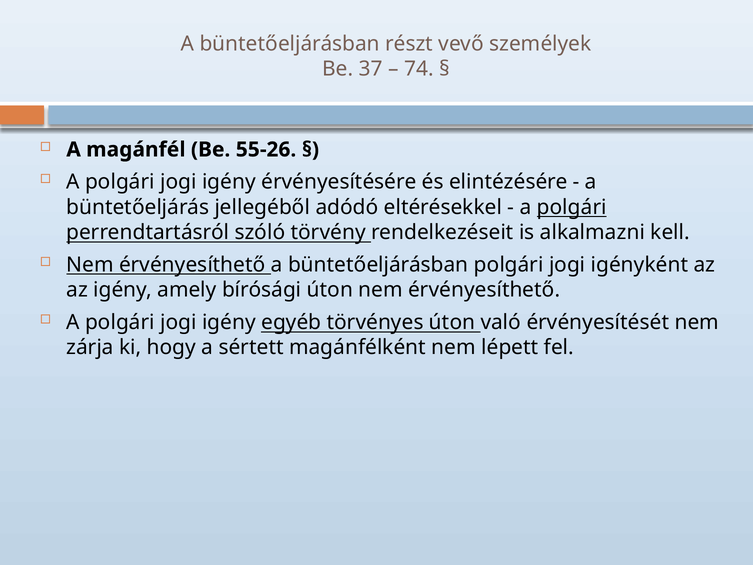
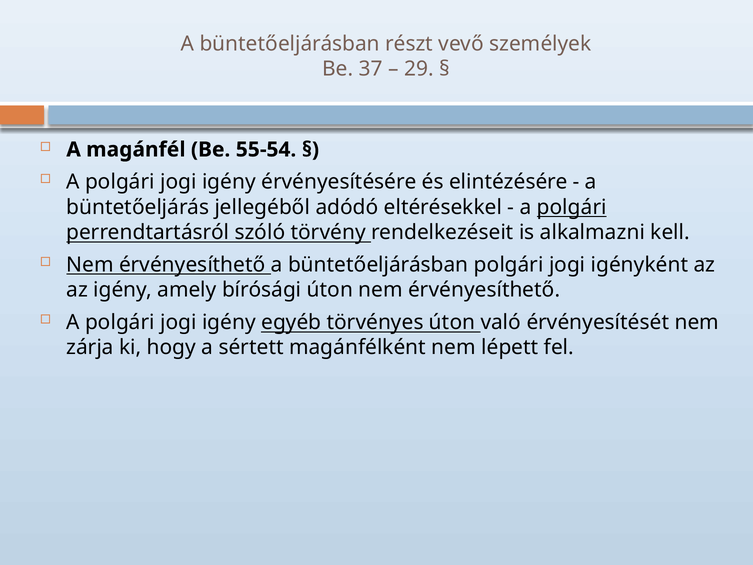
74: 74 -> 29
55-26: 55-26 -> 55-54
